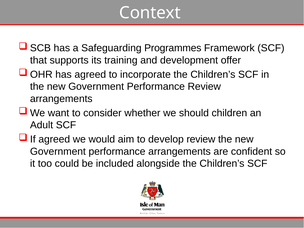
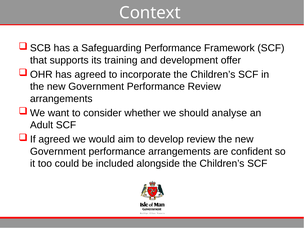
Safeguarding Programmes: Programmes -> Performance
children: children -> analyse
